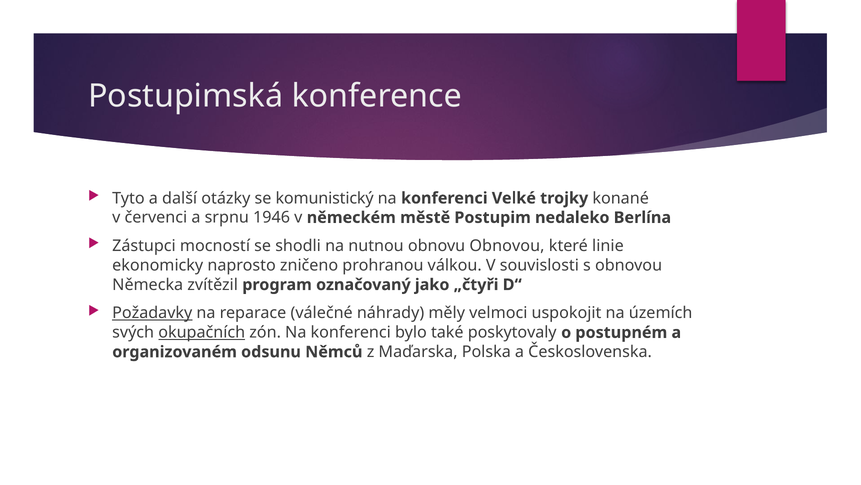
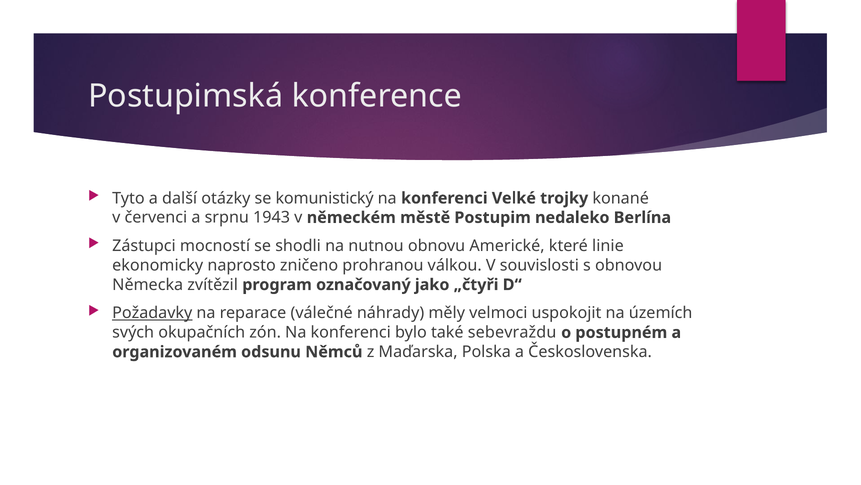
1946: 1946 -> 1943
obnovu Obnovou: Obnovou -> Americké
okupačních underline: present -> none
poskytovaly: poskytovaly -> sebevraždu
